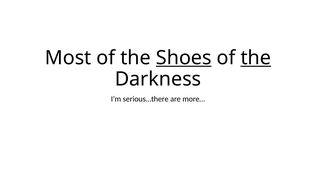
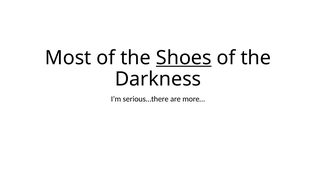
the at (256, 58) underline: present -> none
